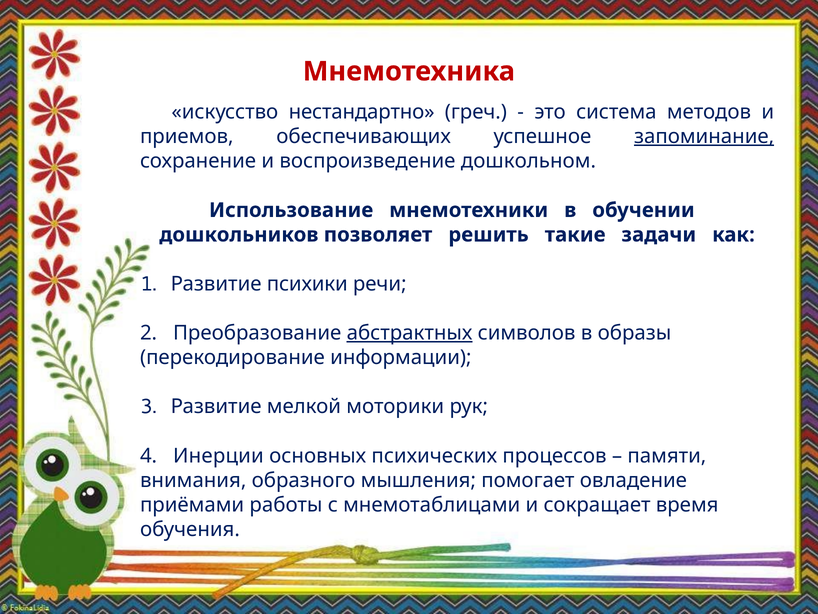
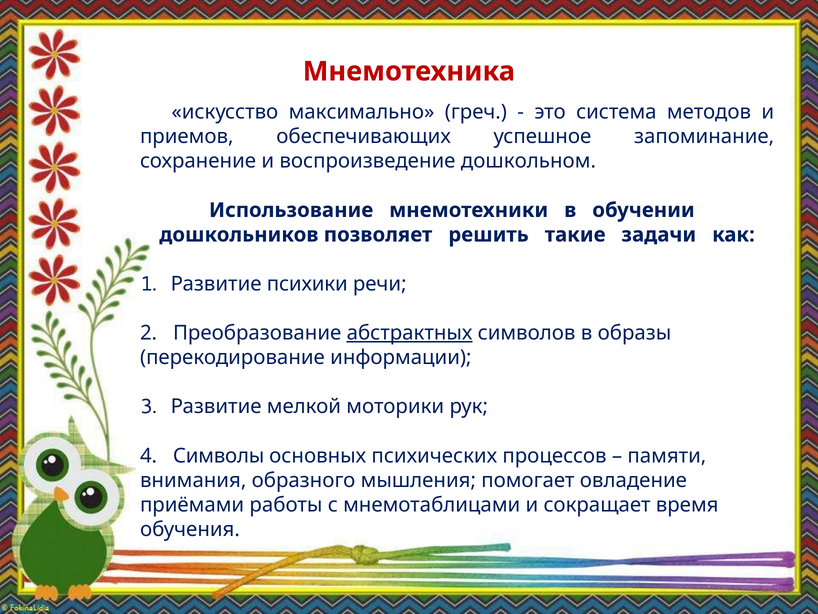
нестандартно: нестандартно -> максимально
запоминание underline: present -> none
Инерции: Инерции -> Символы
